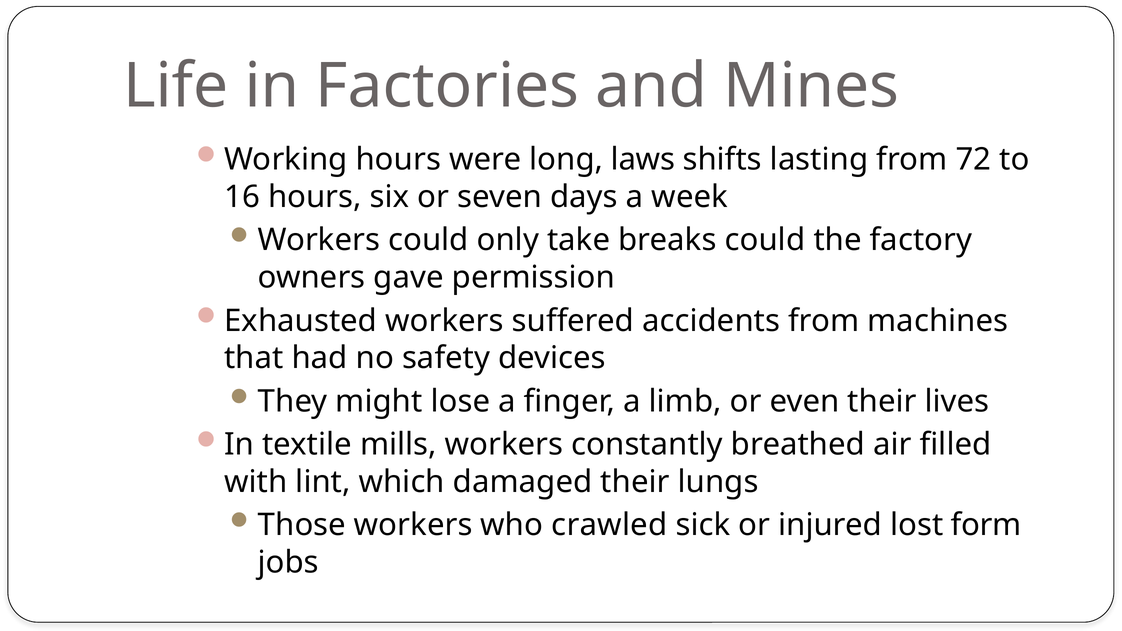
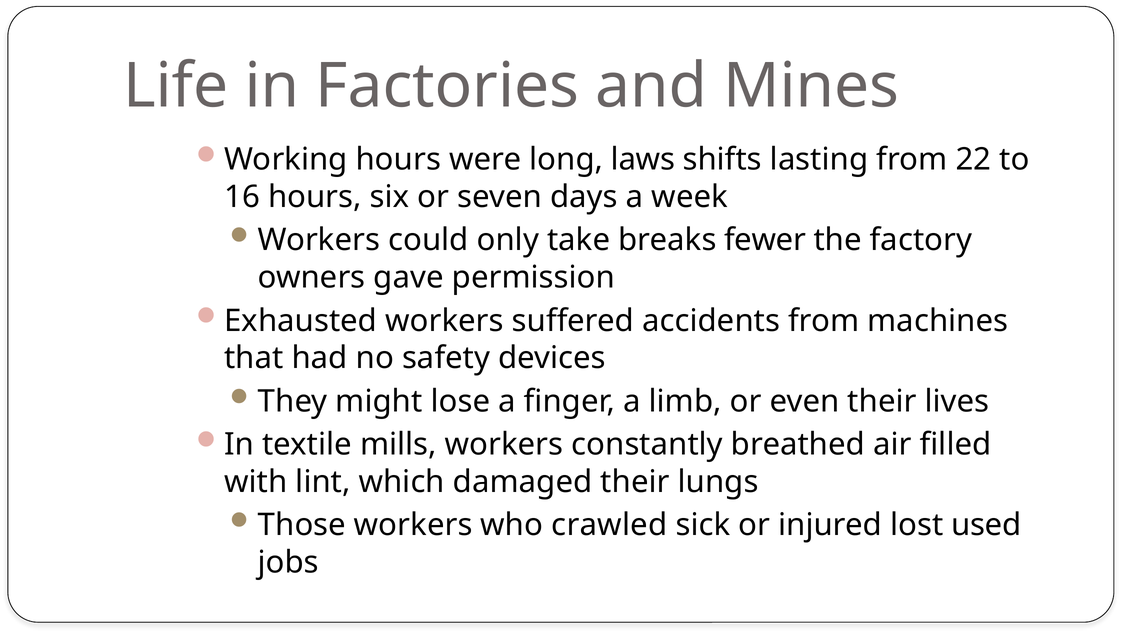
72: 72 -> 22
breaks could: could -> fewer
form: form -> used
